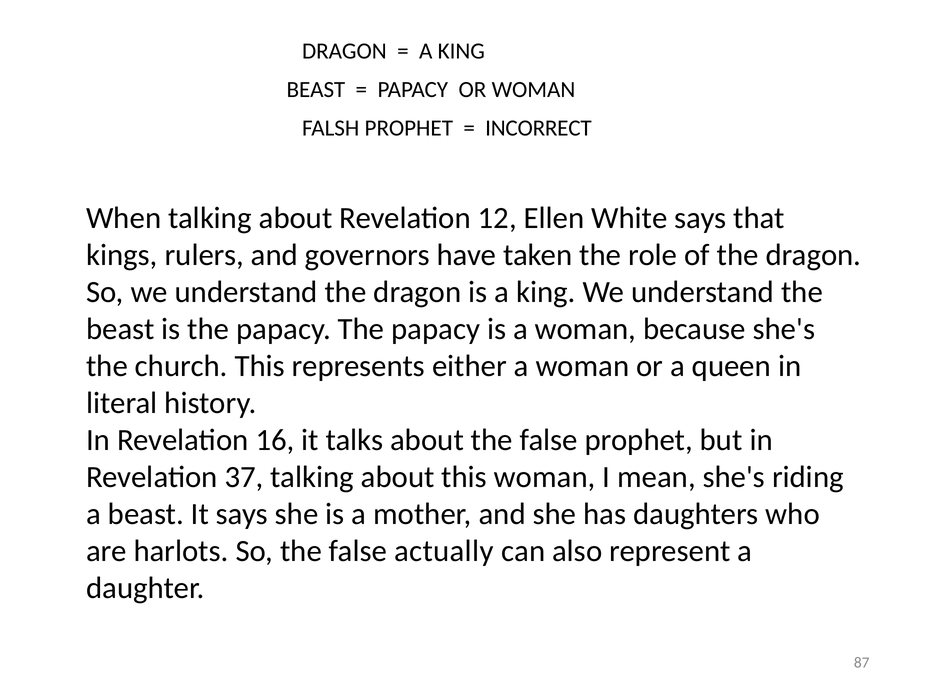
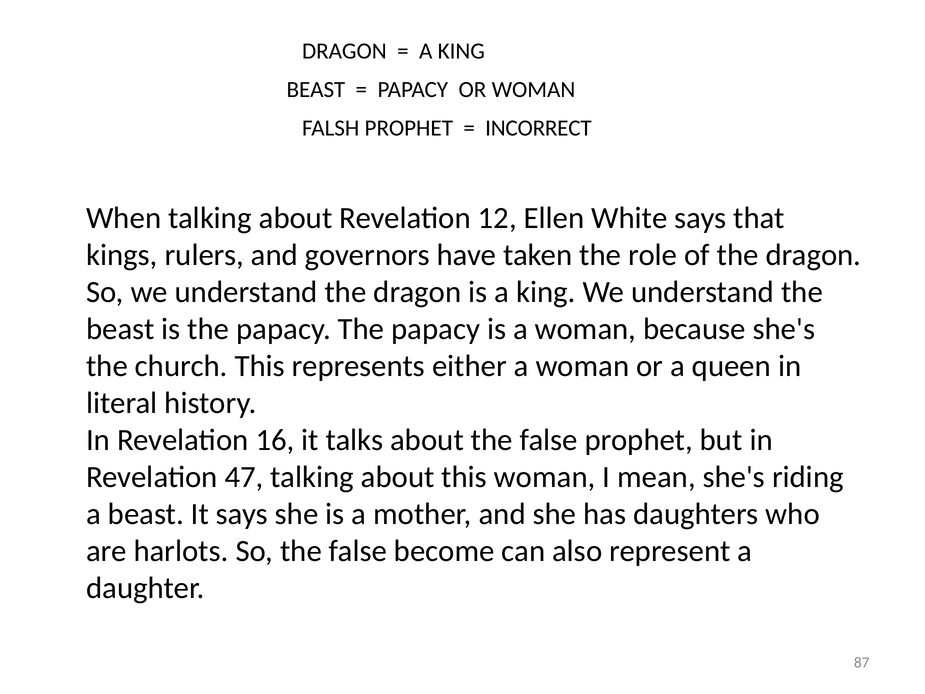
37: 37 -> 47
actually: actually -> become
